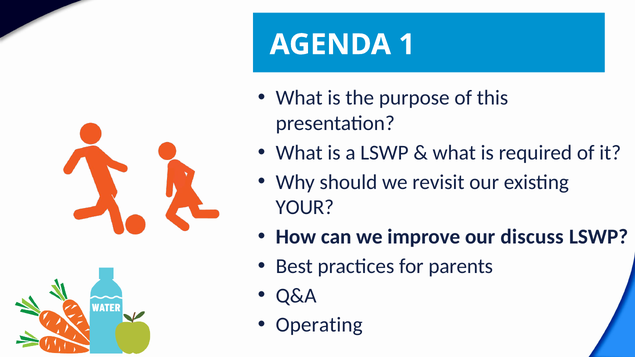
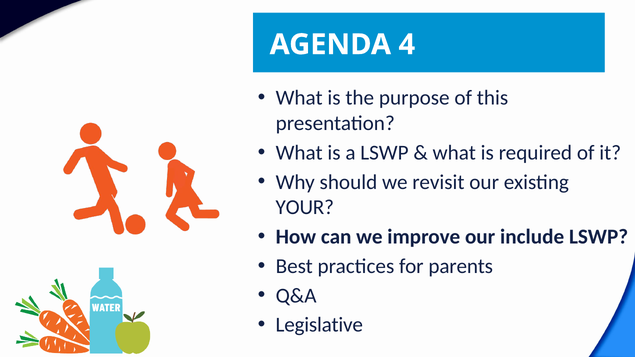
1: 1 -> 4
discuss: discuss -> include
Operating: Operating -> Legislative
